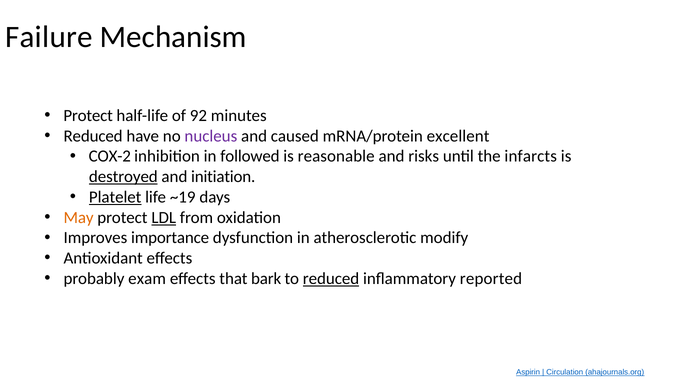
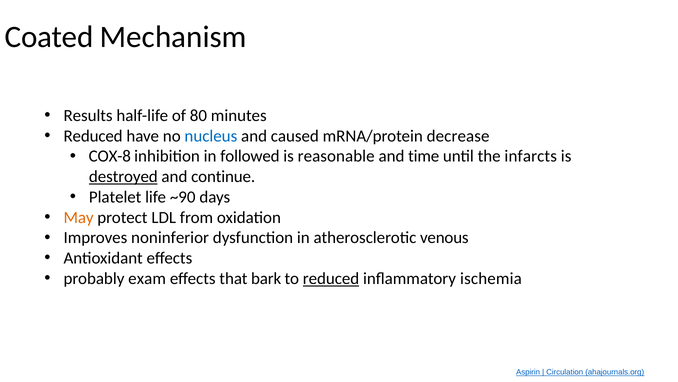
Failure: Failure -> Coated
Protect at (88, 115): Protect -> Results
92: 92 -> 80
nucleus colour: purple -> blue
excellent: excellent -> decrease
COX-2: COX-2 -> COX-8
risks: risks -> time
initiation: initiation -> continue
Platelet underline: present -> none
~19: ~19 -> ~90
LDL underline: present -> none
importance: importance -> noninferior
modify: modify -> venous
reported: reported -> ischemia
